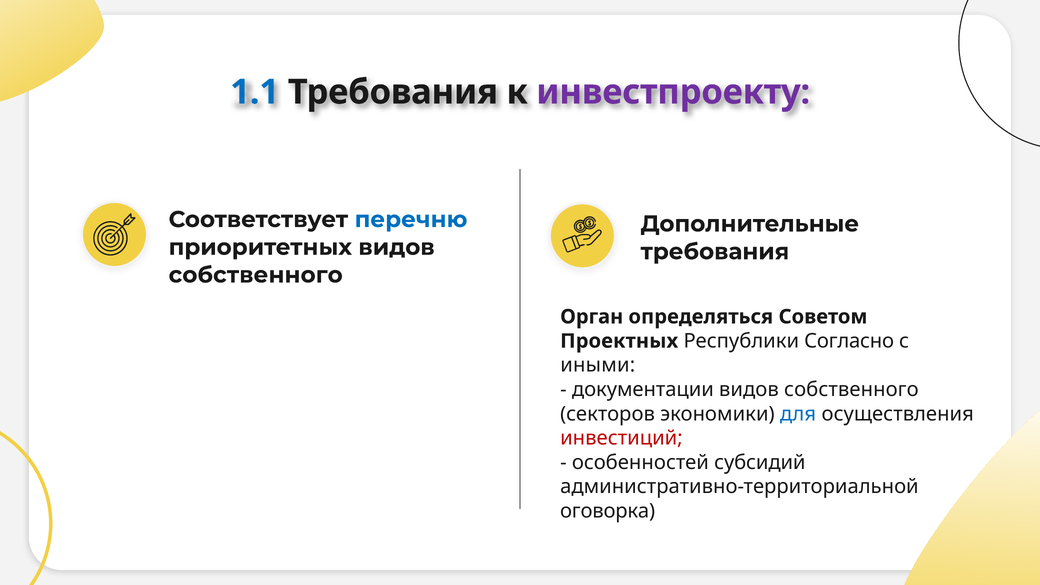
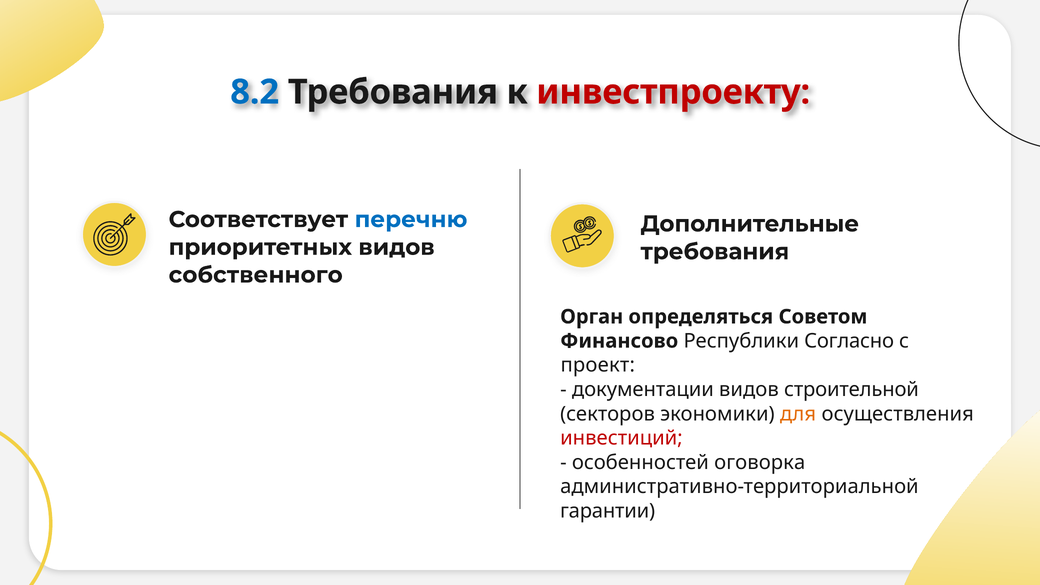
1.1: 1.1 -> 8.2
инвестпроекту colour: purple -> red
Проектных: Проектных -> Финансово
иными: иными -> проект
собственного at (851, 390): собственного -> строительной
для colour: blue -> orange
субсидий: субсидий -> оговорка
оговорка: оговорка -> гарантии
